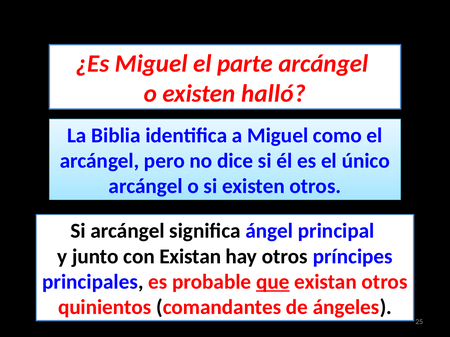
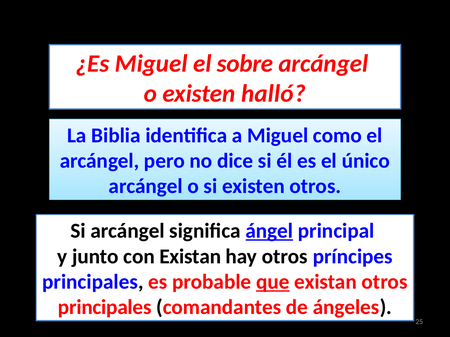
parte: parte -> sobre
ángel underline: none -> present
quinientos at (105, 308): quinientos -> principales
